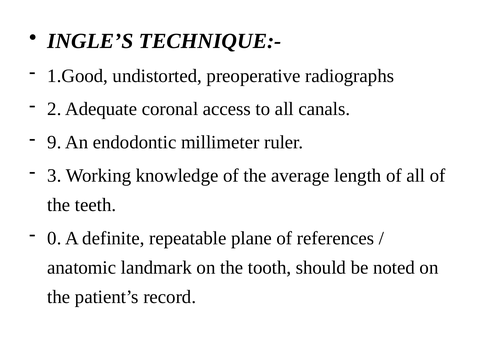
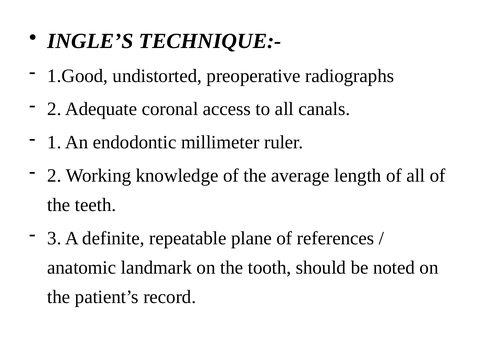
9: 9 -> 1
3 at (54, 175): 3 -> 2
0: 0 -> 3
